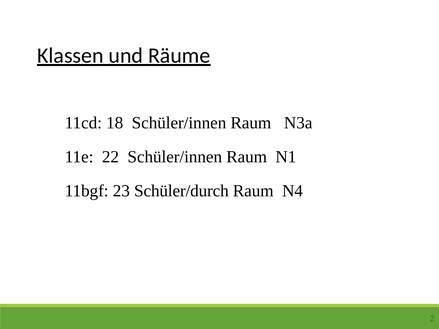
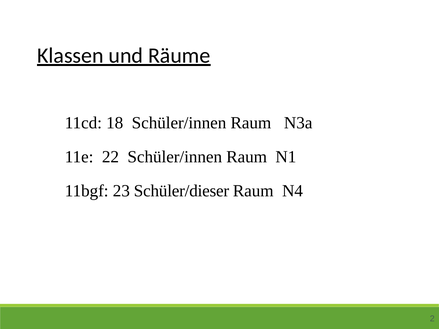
Schüler/durch: Schüler/durch -> Schüler/dieser
